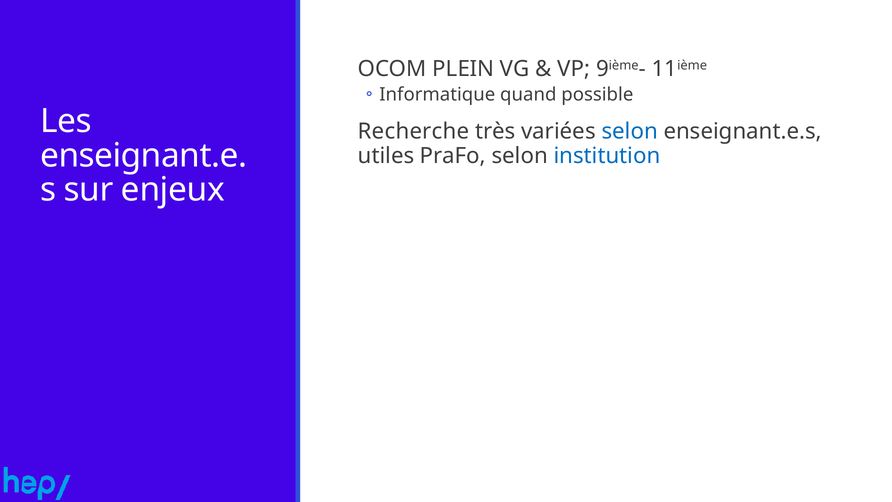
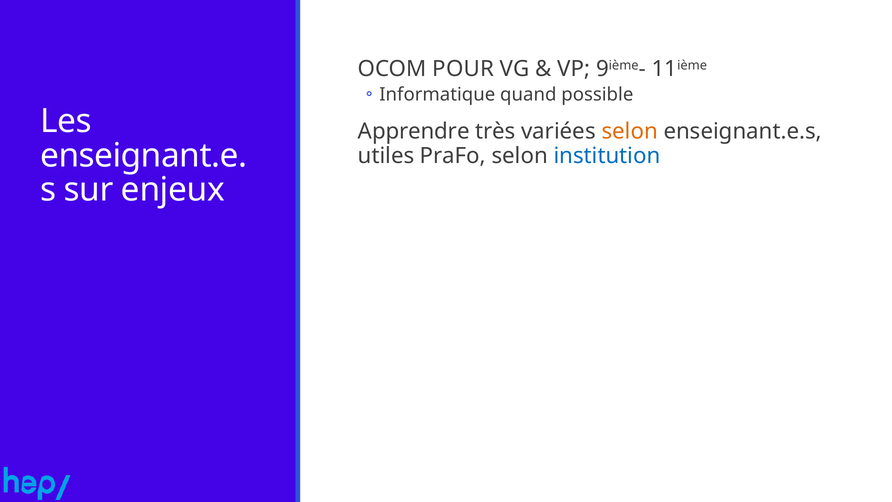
PLEIN: PLEIN -> POUR
Recherche: Recherche -> Apprendre
selon at (630, 132) colour: blue -> orange
